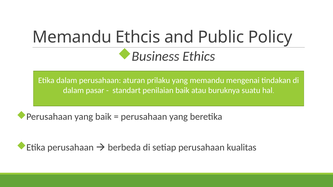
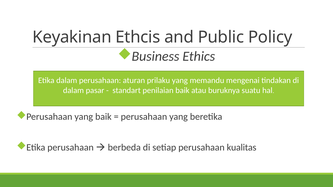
Memandu at (72, 37): Memandu -> Keyakinan
